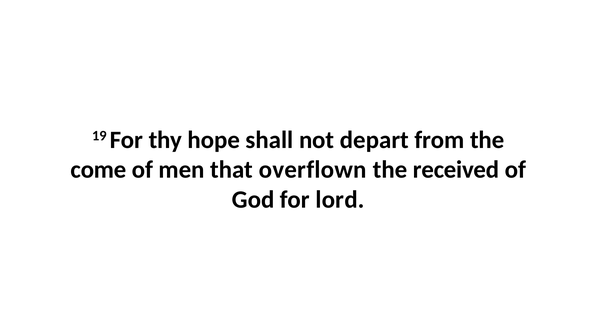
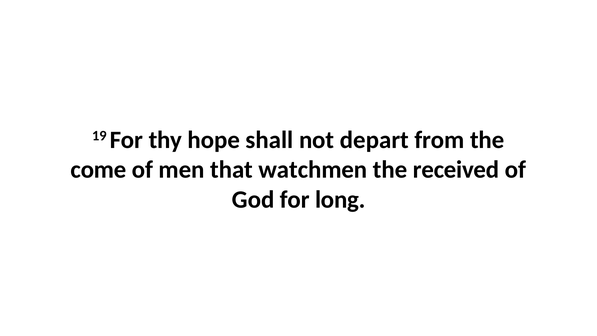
overflown: overflown -> watchmen
lord: lord -> long
